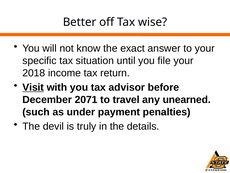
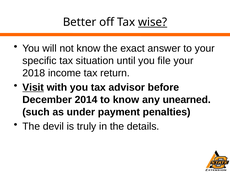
wise underline: none -> present
2071: 2071 -> 2014
to travel: travel -> know
